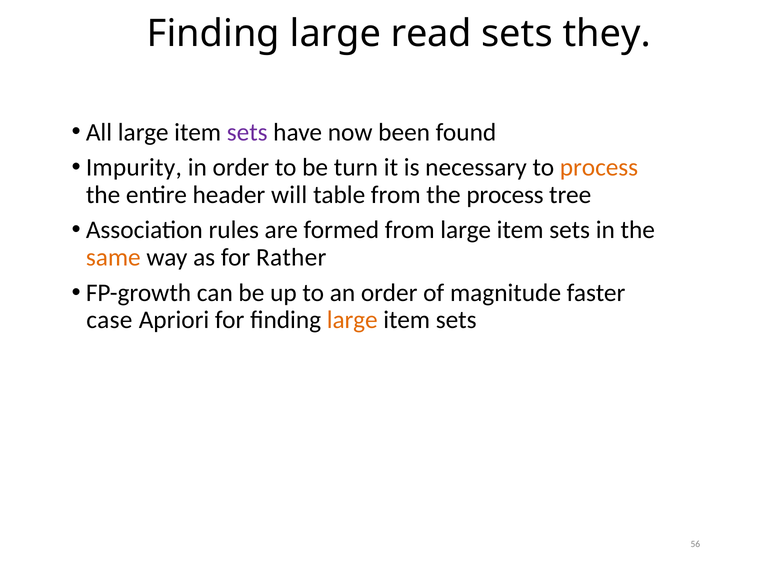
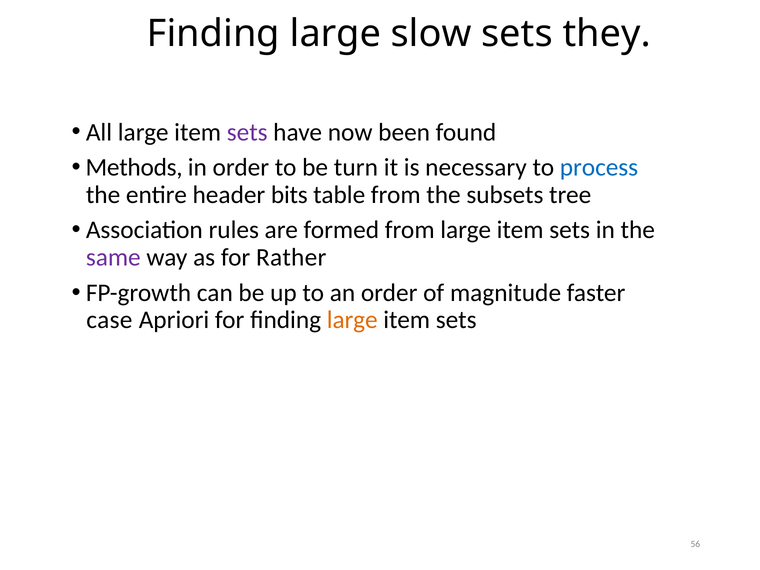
read: read -> slow
Impurity: Impurity -> Methods
process at (599, 167) colour: orange -> blue
will: will -> bits
the process: process -> subsets
same colour: orange -> purple
